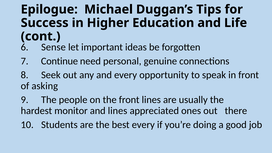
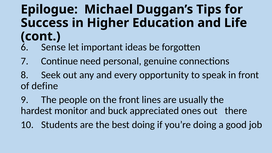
asking: asking -> define
and lines: lines -> buck
best every: every -> doing
